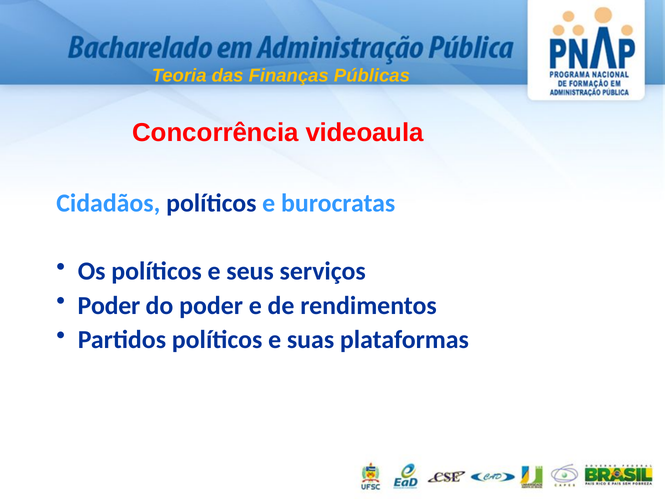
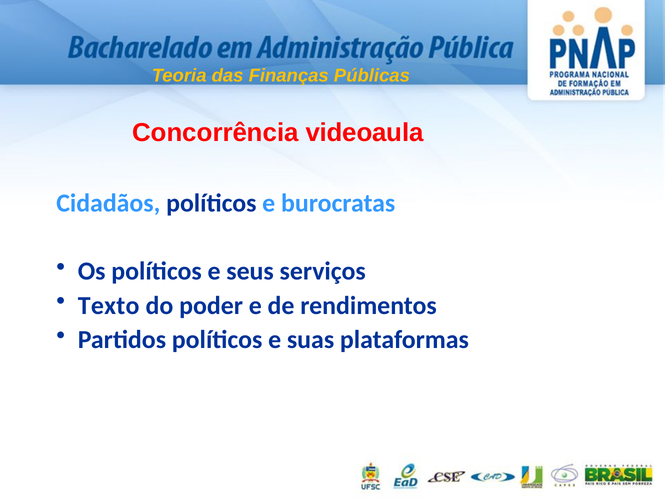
Poder at (109, 305): Poder -> Texto
